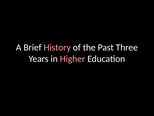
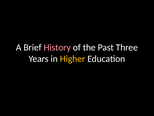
Higher colour: pink -> yellow
